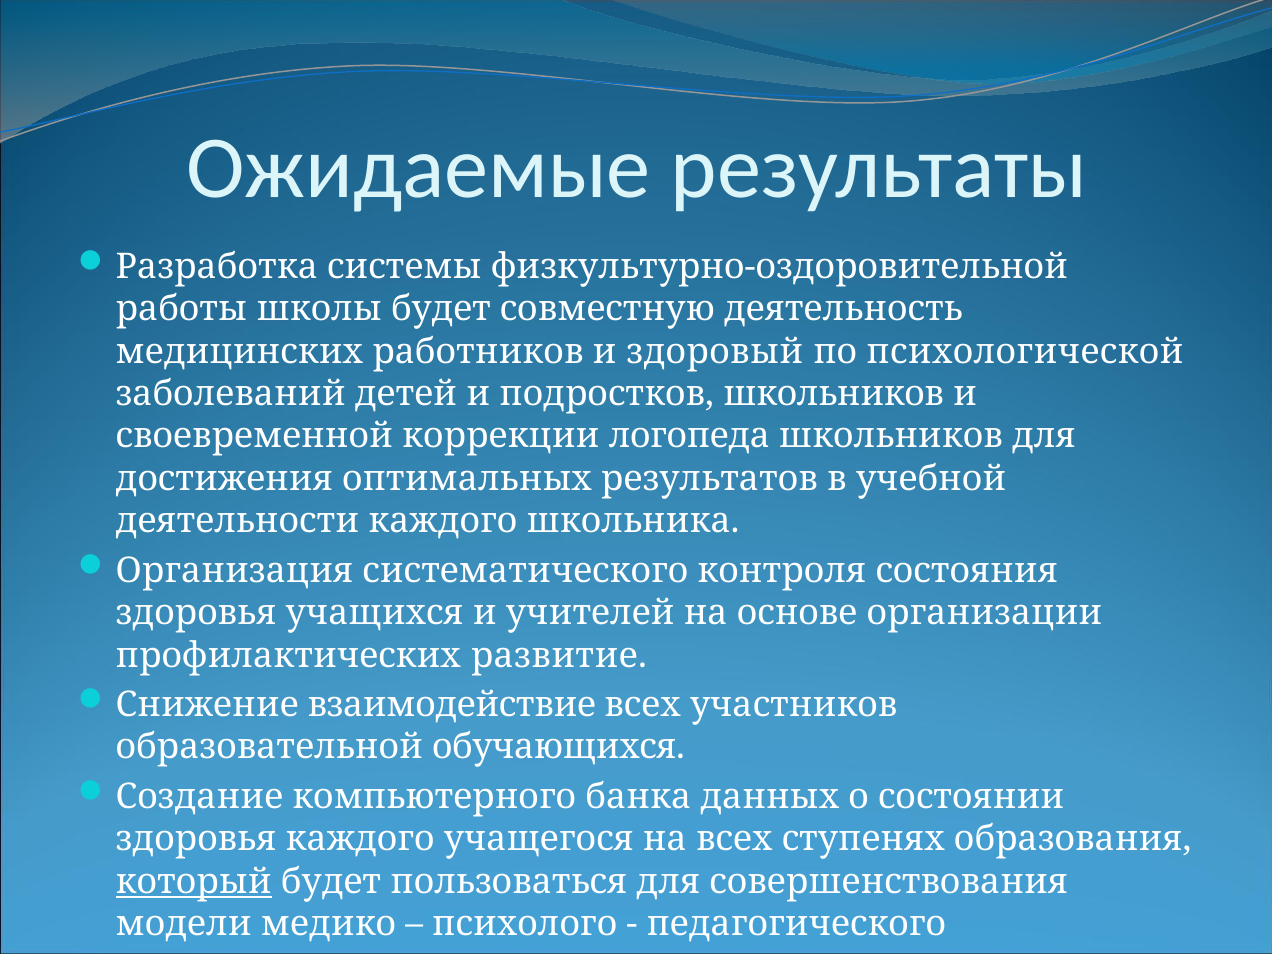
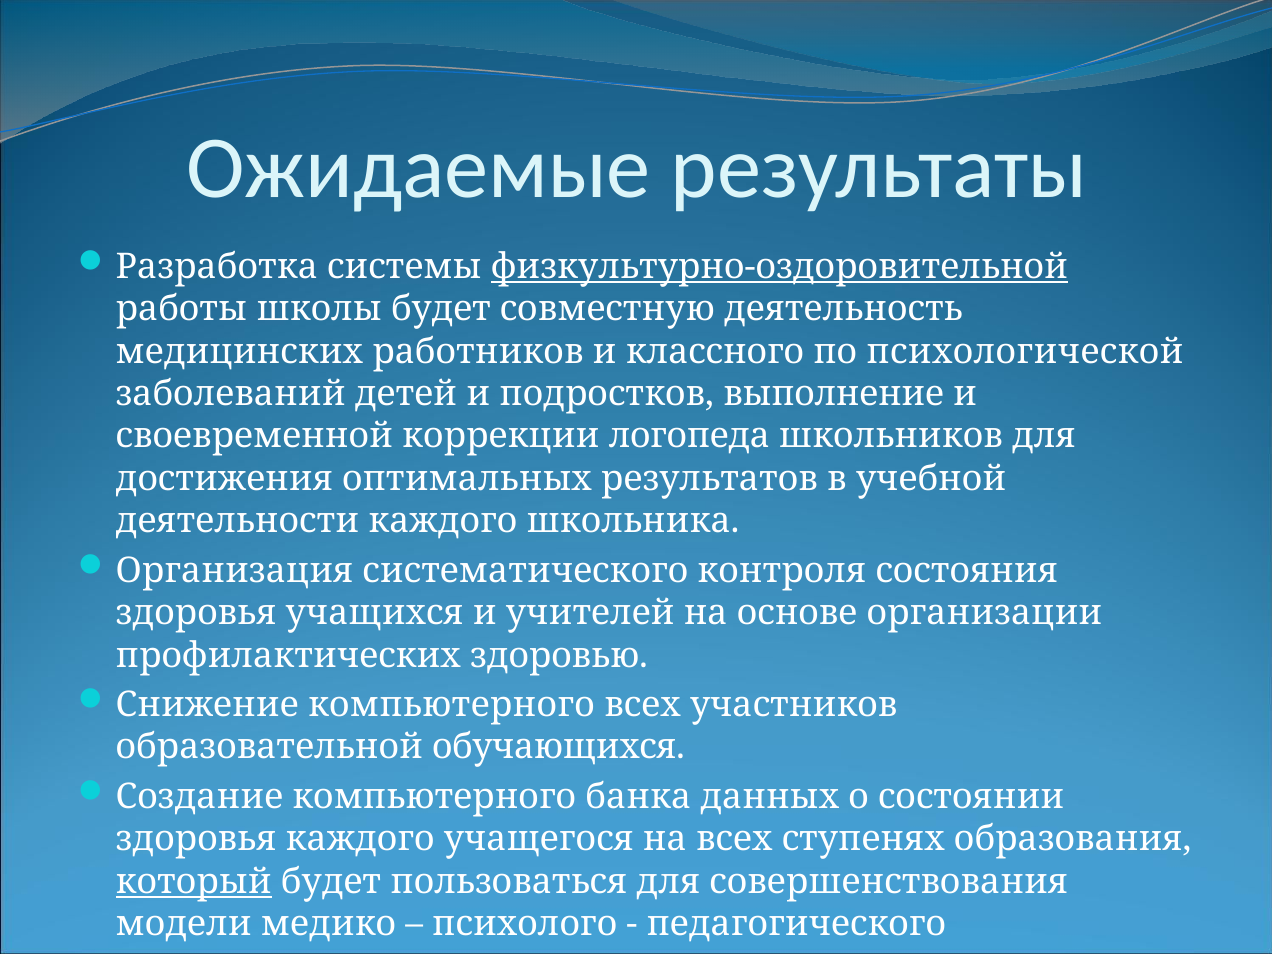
физкультурно-оздоровительной underline: none -> present
здоровый: здоровый -> классного
подростков школьников: школьников -> выполнение
развитие: развитие -> здоровью
Снижение взаимодействие: взаимодействие -> компьютерного
